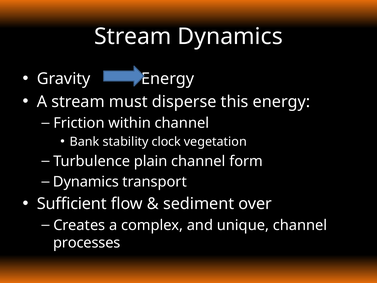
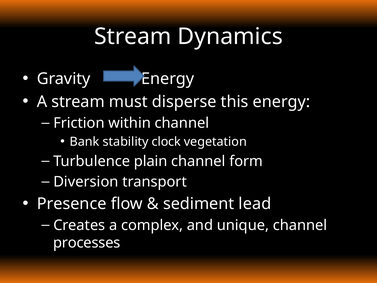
Dynamics at (86, 182): Dynamics -> Diversion
Sufficient: Sufficient -> Presence
over: over -> lead
